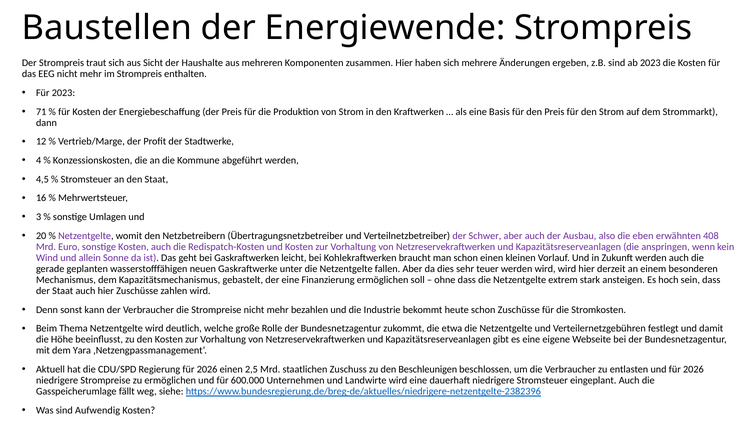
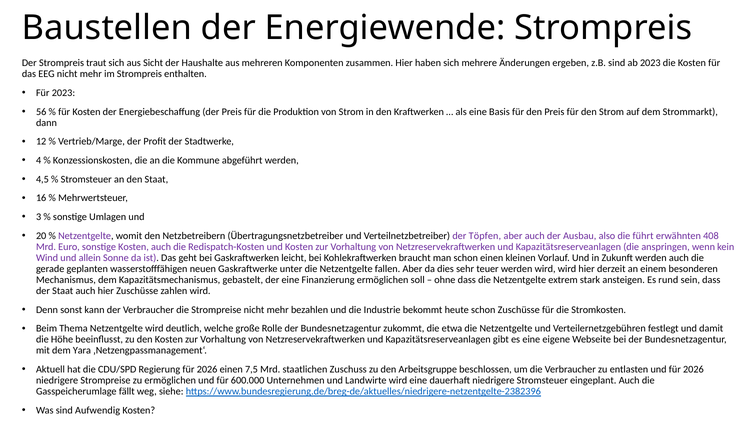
71: 71 -> 56
Schwer: Schwer -> Töpfen
eben: eben -> führt
hoch: hoch -> rund
2,5: 2,5 -> 7,5
Beschleunigen: Beschleunigen -> Arbeitsgruppe
